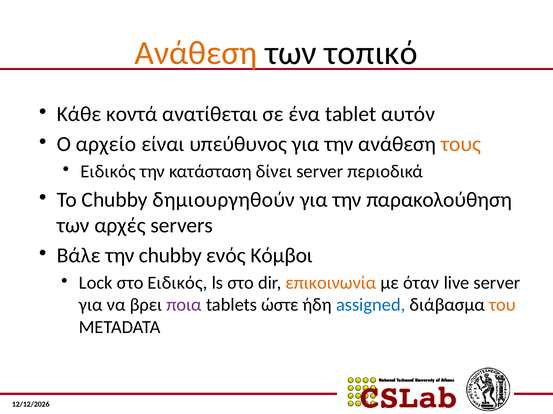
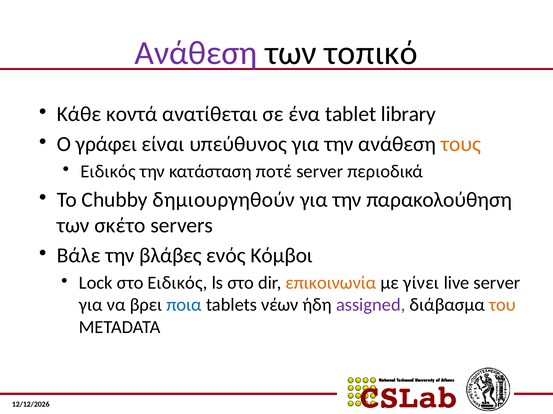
Ανάθεση at (196, 53) colour: orange -> purple
αυτόν: αυτόν -> library
αρχείο: αρχείο -> γράφει
δίνει: δίνει -> ποτέ
αρχές: αρχές -> σκέτο
την chubby: chubby -> βλάβες
όταν: όταν -> γίνει
ποια colour: purple -> blue
ώστε: ώστε -> νέων
assigned colour: blue -> purple
